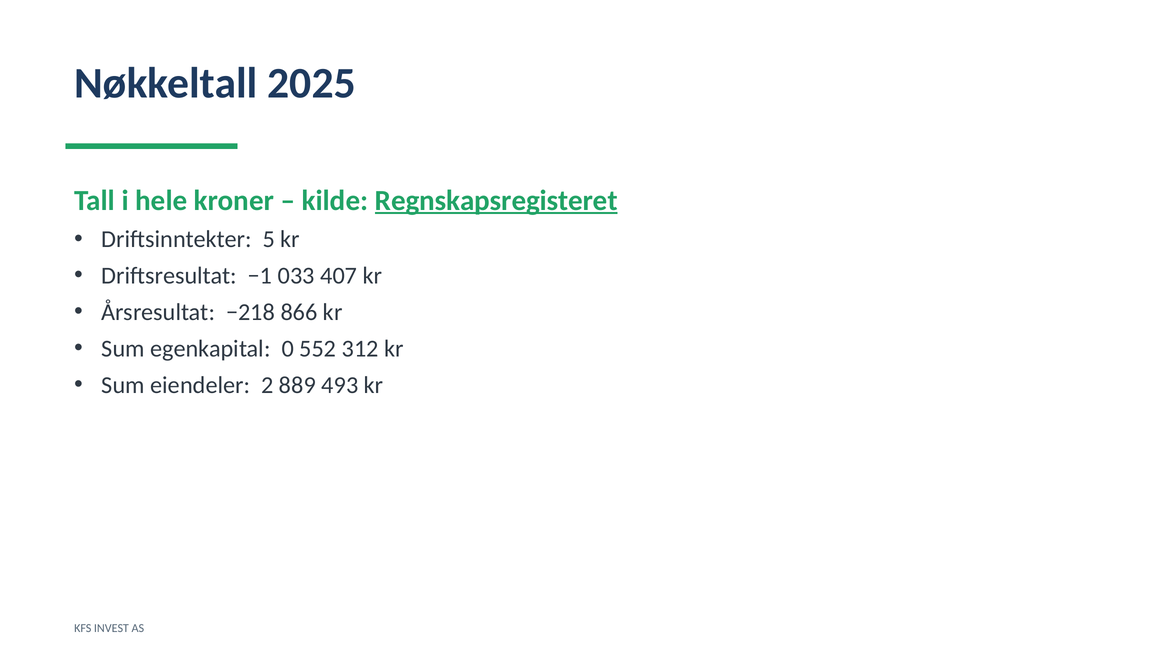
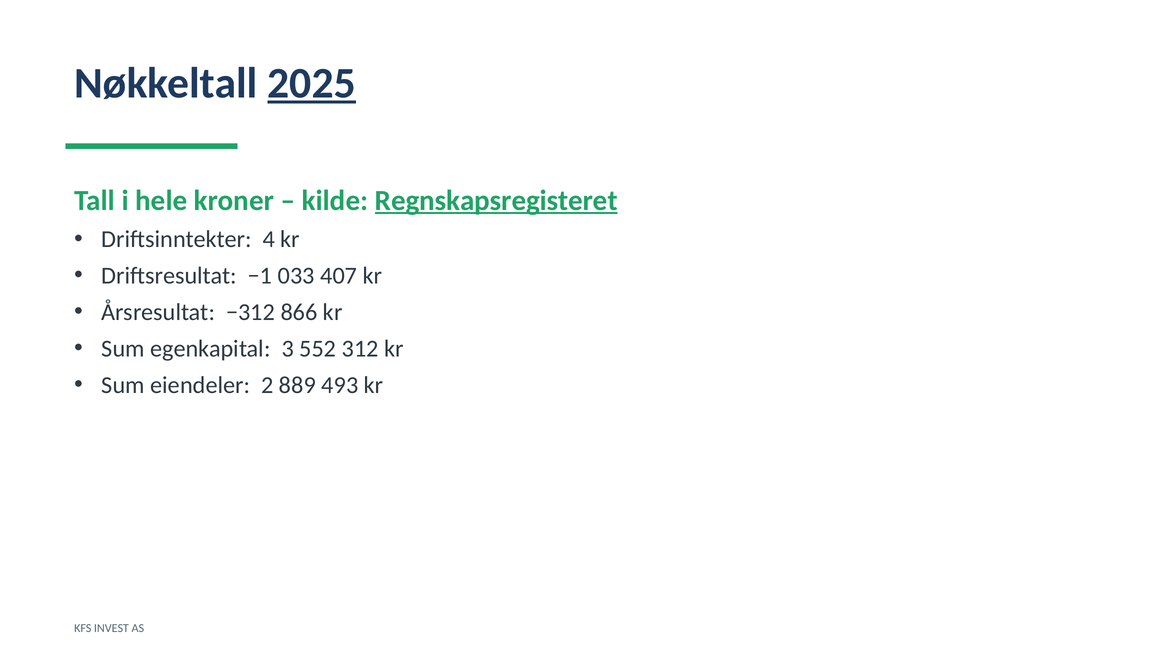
2025 underline: none -> present
5: 5 -> 4
−218: −218 -> −312
0: 0 -> 3
